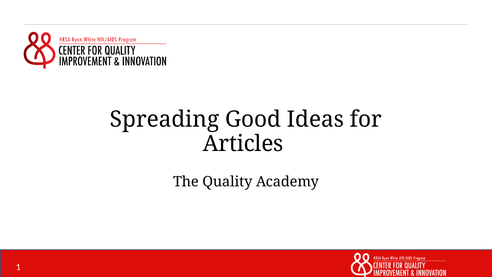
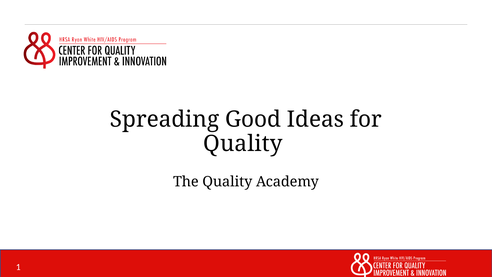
Articles at (243, 144): Articles -> Quality
